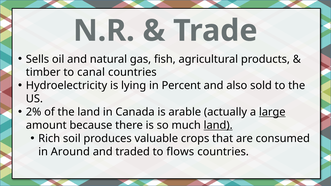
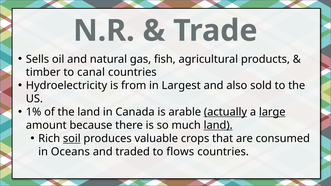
lying: lying -> from
Percent: Percent -> Largest
2%: 2% -> 1%
actually underline: none -> present
soil underline: none -> present
Around: Around -> Oceans
